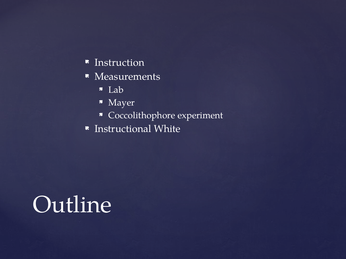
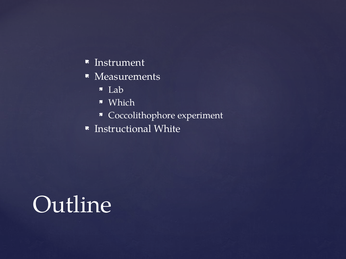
Instruction: Instruction -> Instrument
Mayer: Mayer -> Which
